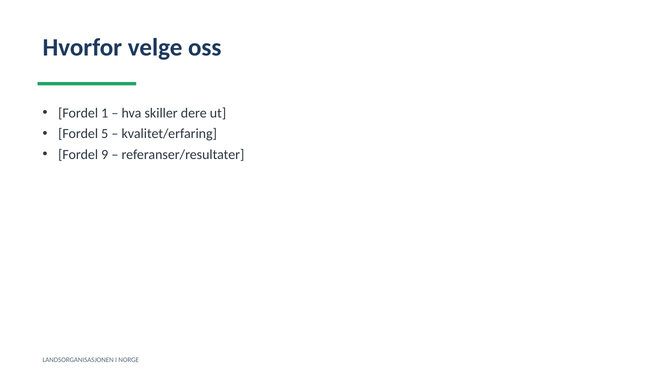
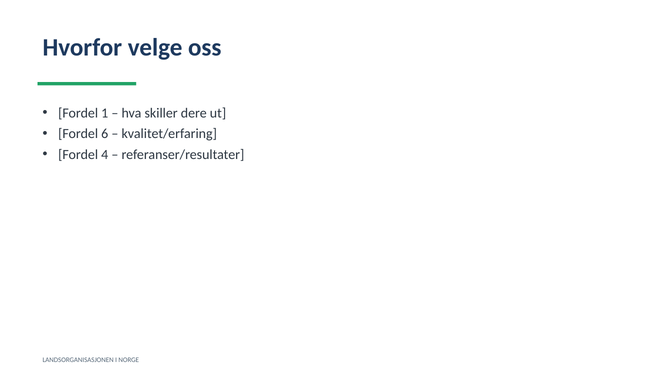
5: 5 -> 6
9: 9 -> 4
